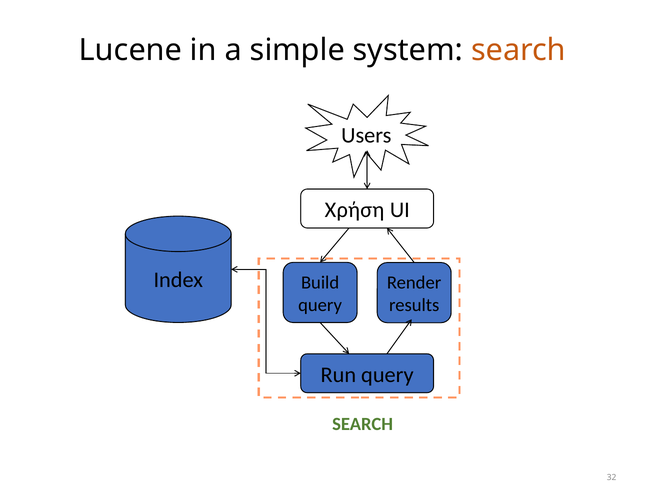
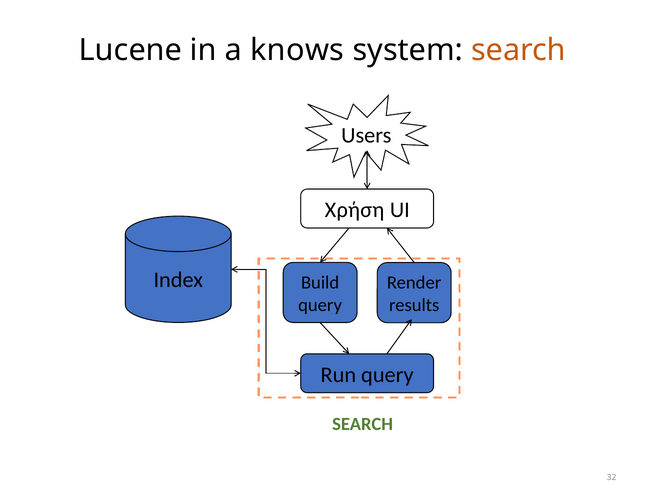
simple: simple -> knows
